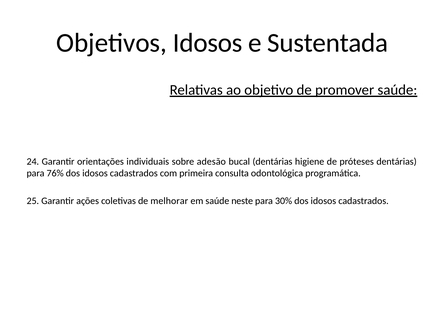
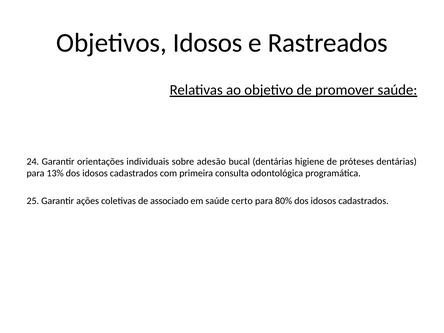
Sustentada: Sustentada -> Rastreados
76%: 76% -> 13%
melhorar: melhorar -> associado
neste: neste -> certo
30%: 30% -> 80%
